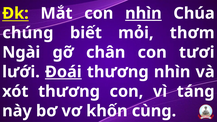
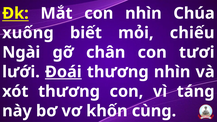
nhìn at (143, 13) underline: present -> none
chúng: chúng -> xuống
thơm: thơm -> chiếu
